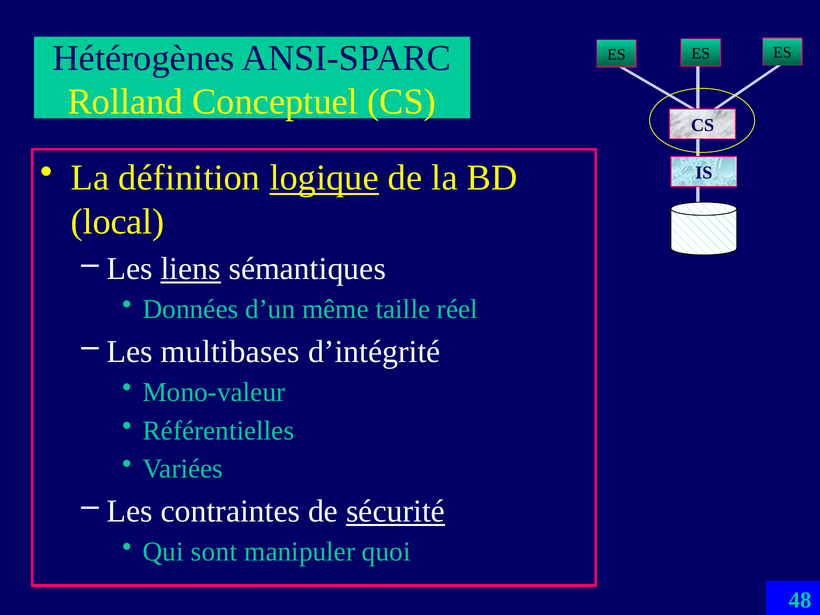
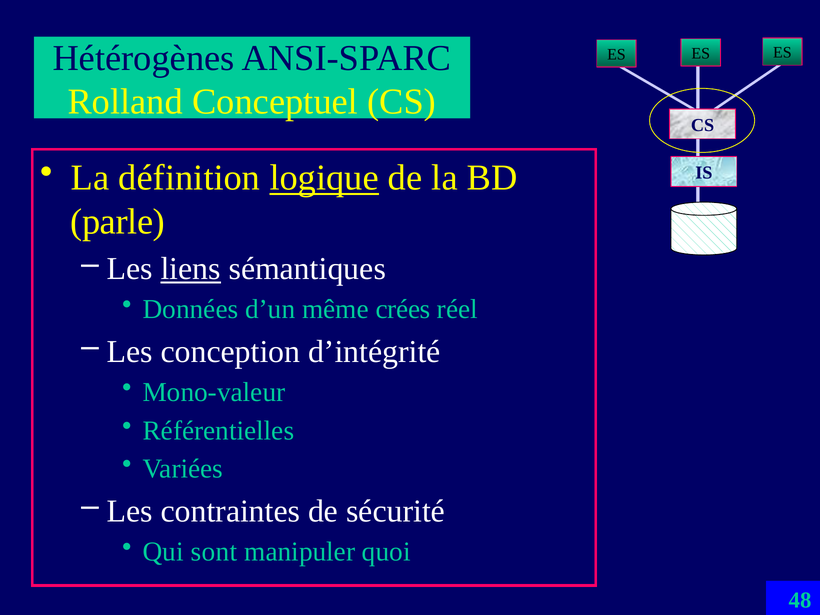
local: local -> parle
taille: taille -> crées
multibases: multibases -> conception
sécurité underline: present -> none
